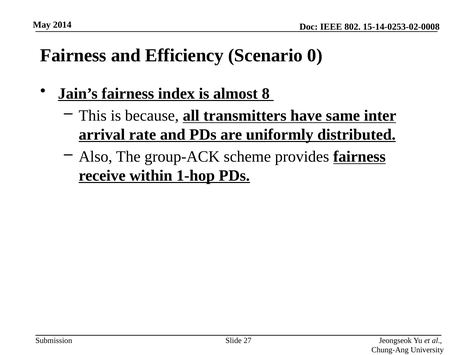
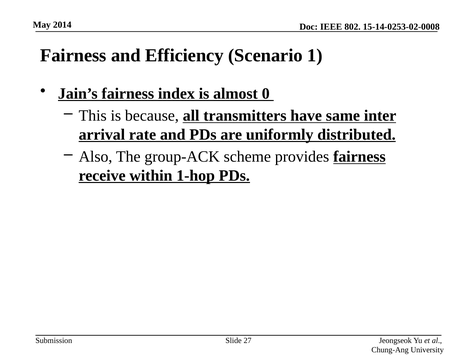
0: 0 -> 1
8: 8 -> 0
